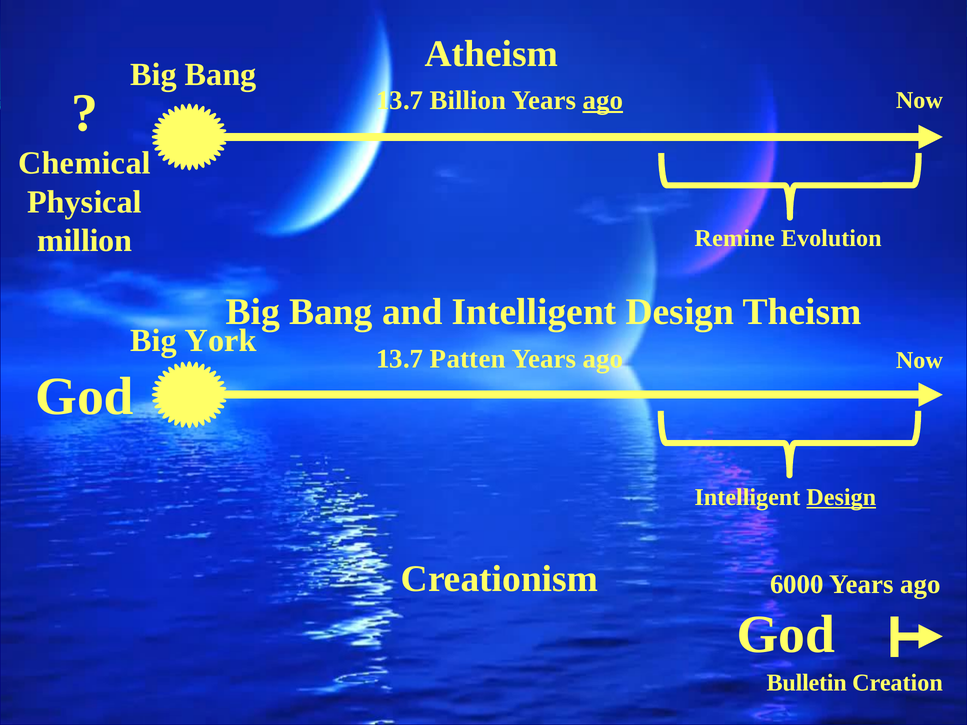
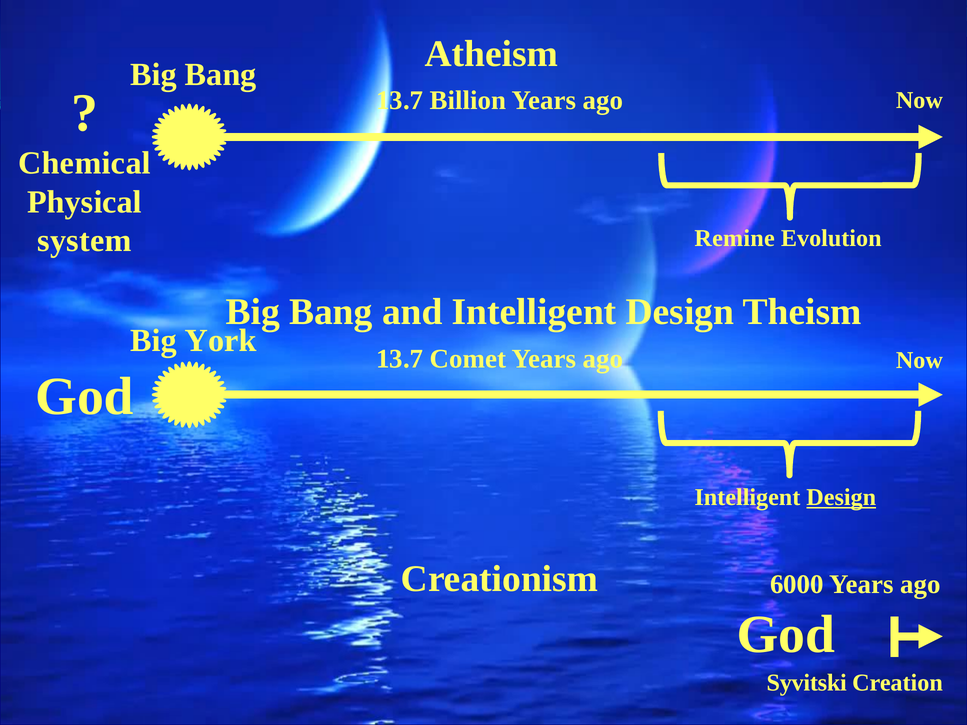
ago at (603, 101) underline: present -> none
million: million -> system
Patten: Patten -> Comet
Bulletin: Bulletin -> Syvitski
